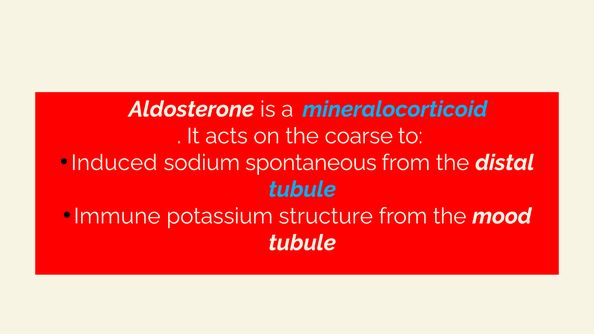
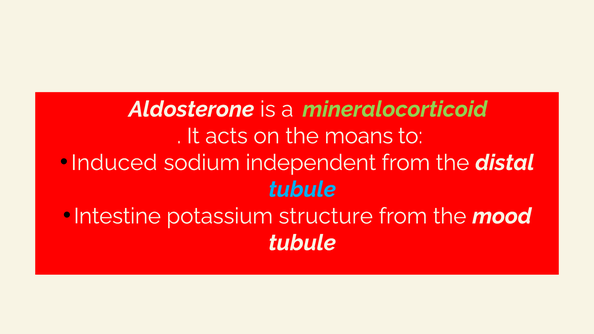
mineralocorticoid colour: light blue -> light green
coarse: coarse -> moans
spontaneous: spontaneous -> independent
Immune: Immune -> Intestine
